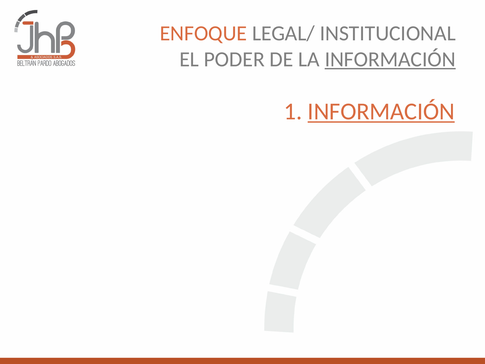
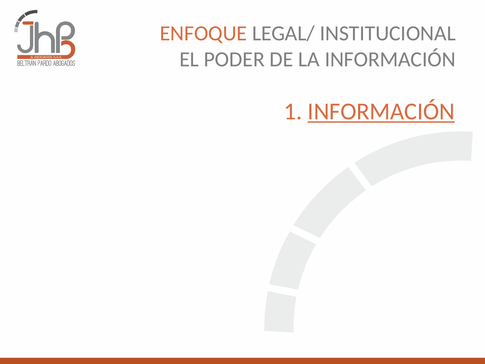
INFORMACIÓN at (390, 59) underline: present -> none
